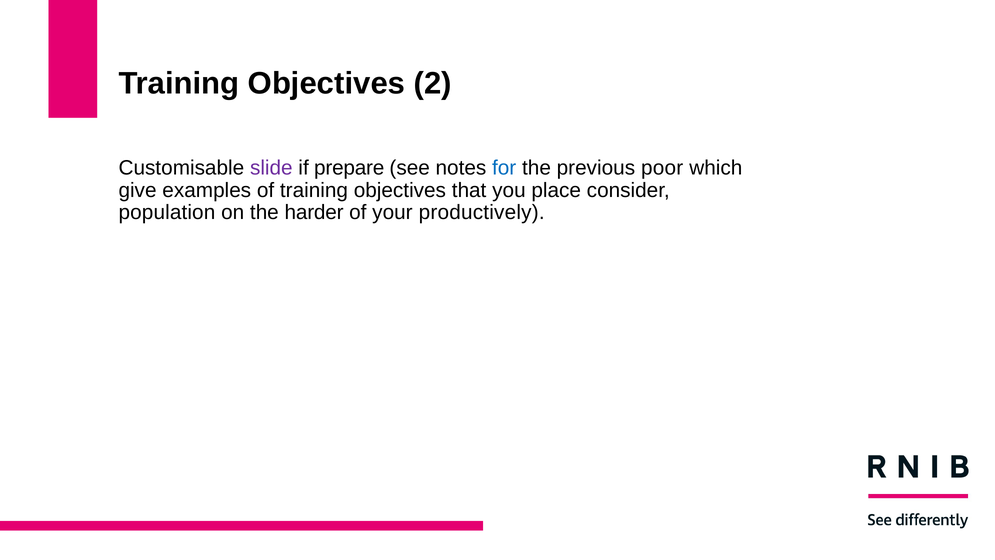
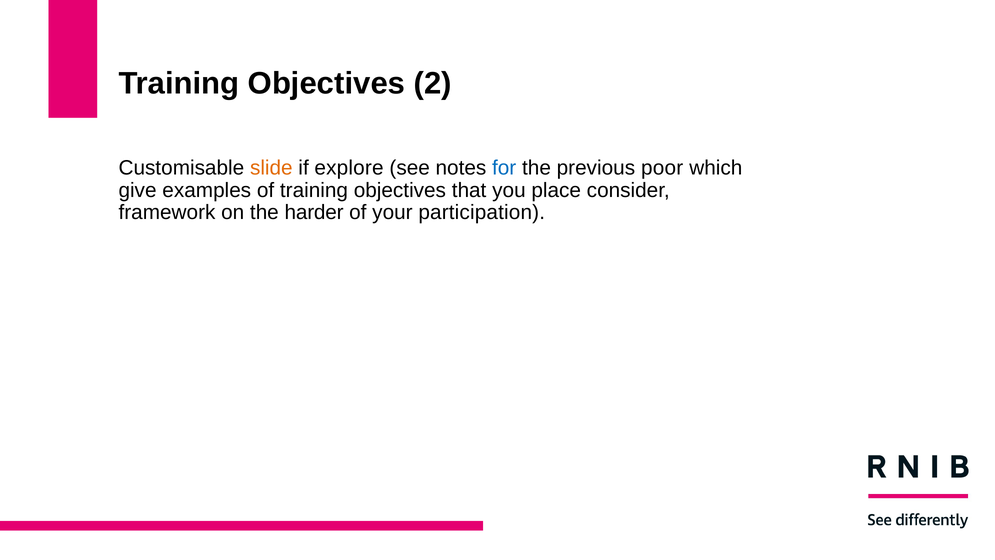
slide colour: purple -> orange
prepare: prepare -> explore
population: population -> framework
productively: productively -> participation
